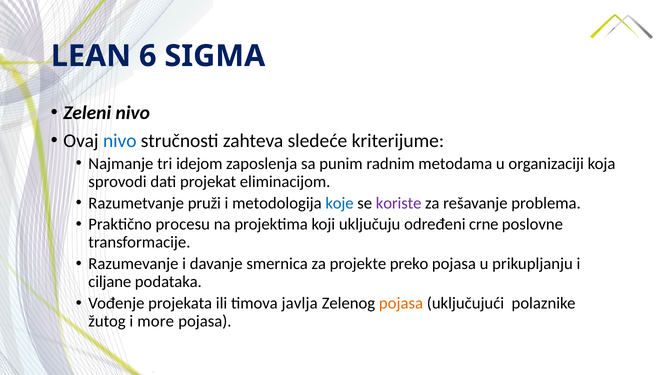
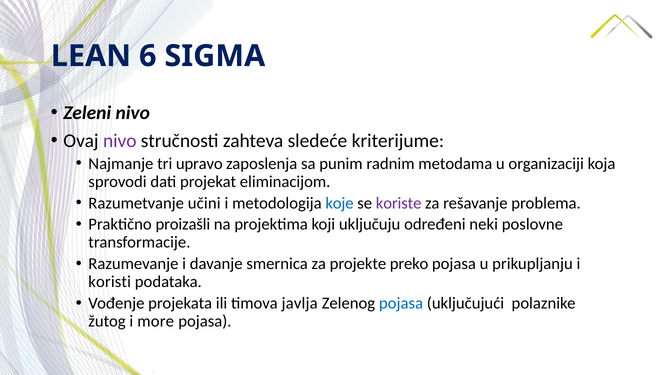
nivo at (120, 141) colour: blue -> purple
idejom: idejom -> upravo
pruži: pruži -> učini
procesu: procesu -> proizašli
crne: crne -> neki
ciljane: ciljane -> koristi
pojasa at (401, 304) colour: orange -> blue
